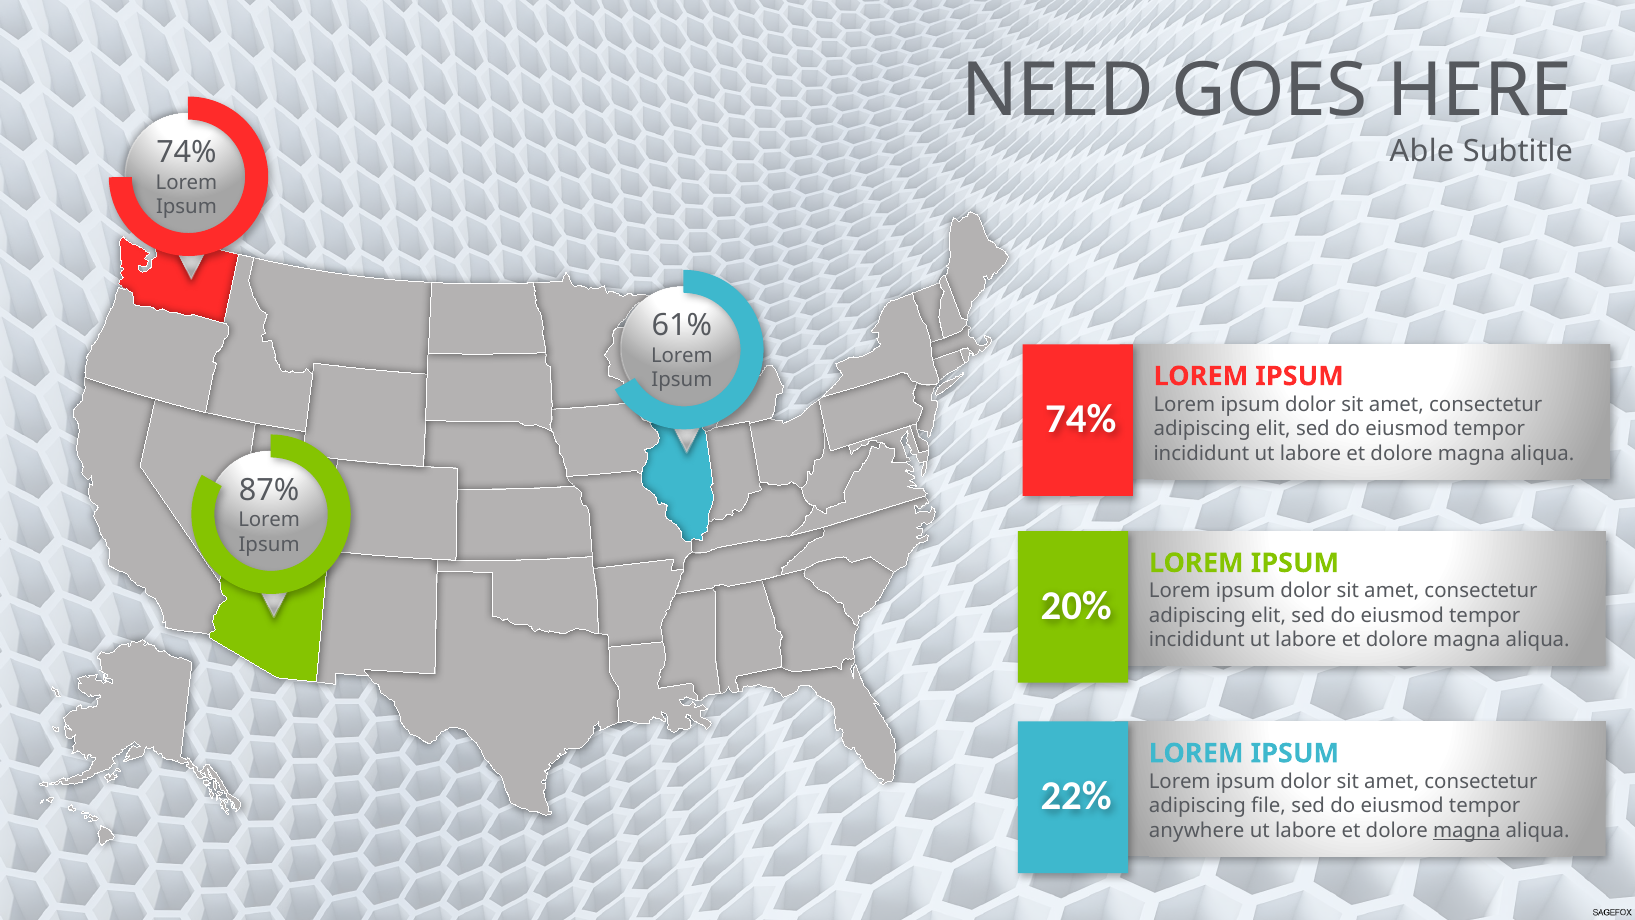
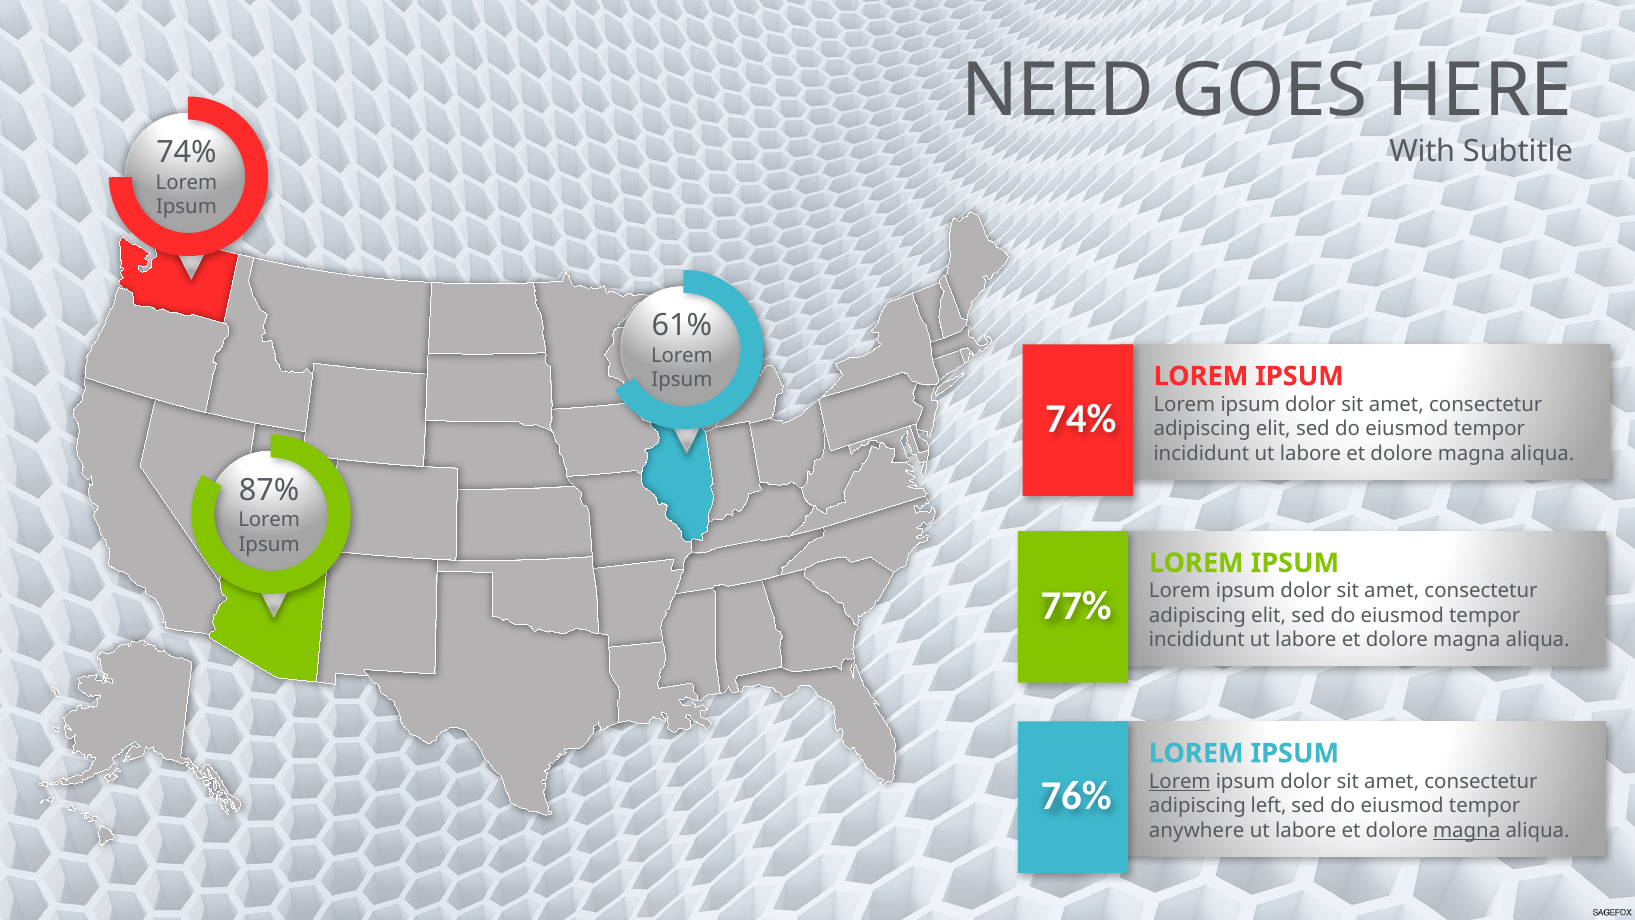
Able: Able -> With
20%: 20% -> 77%
Lorem at (1180, 781) underline: none -> present
22%: 22% -> 76%
file: file -> left
